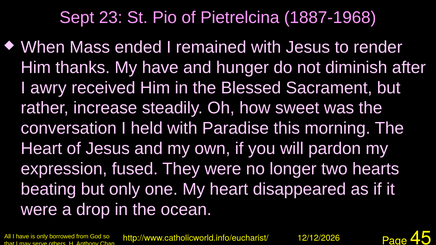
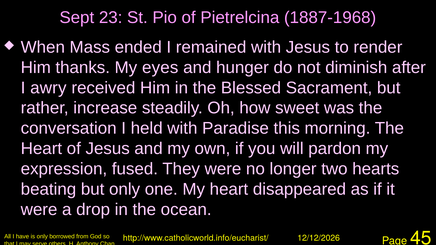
My have: have -> eyes
